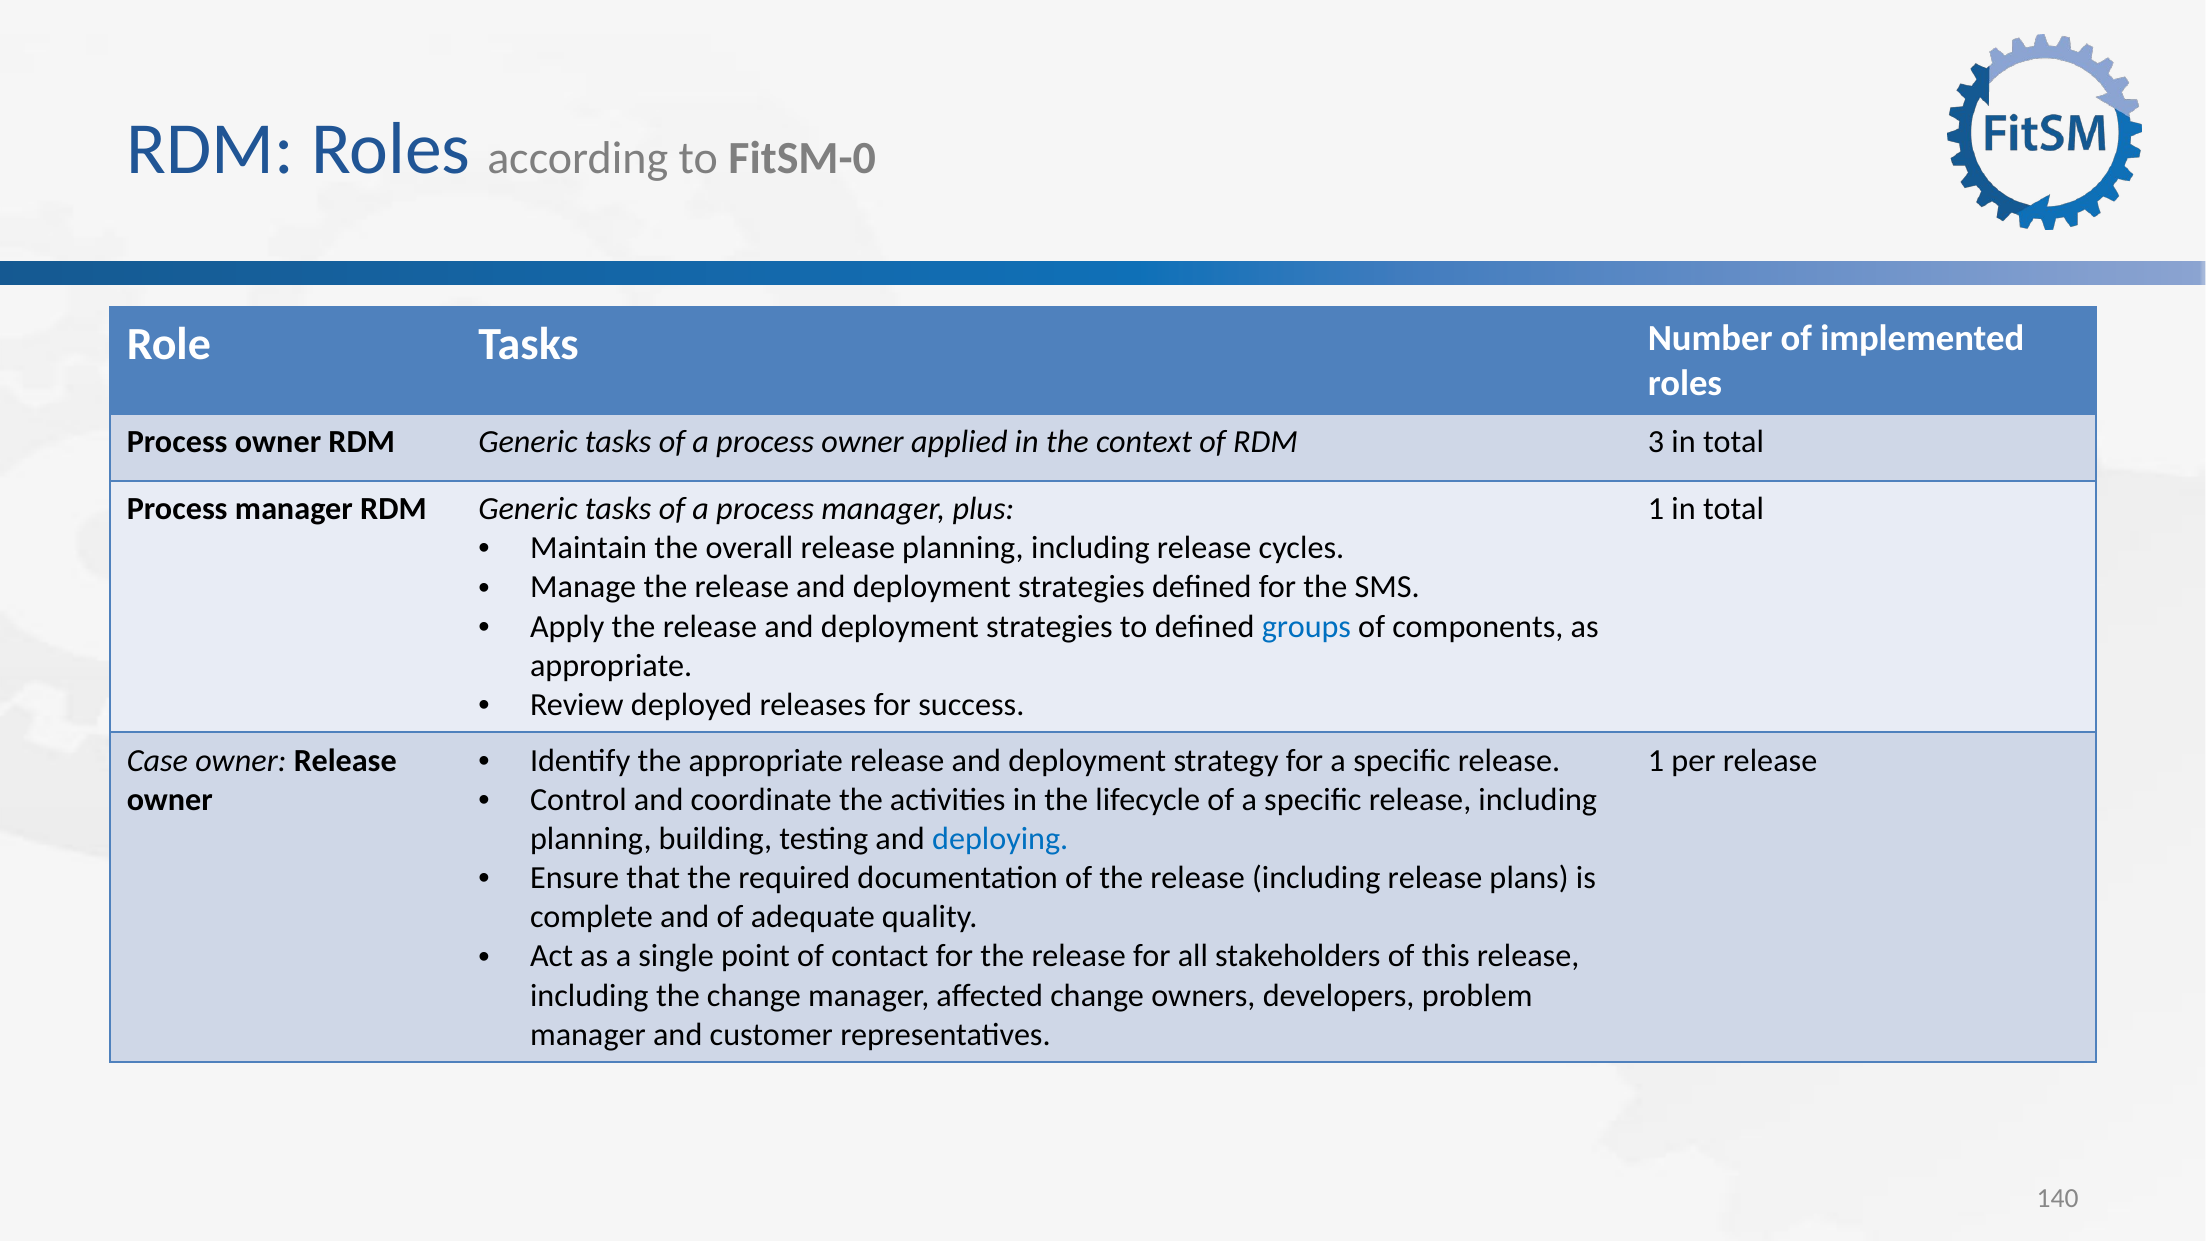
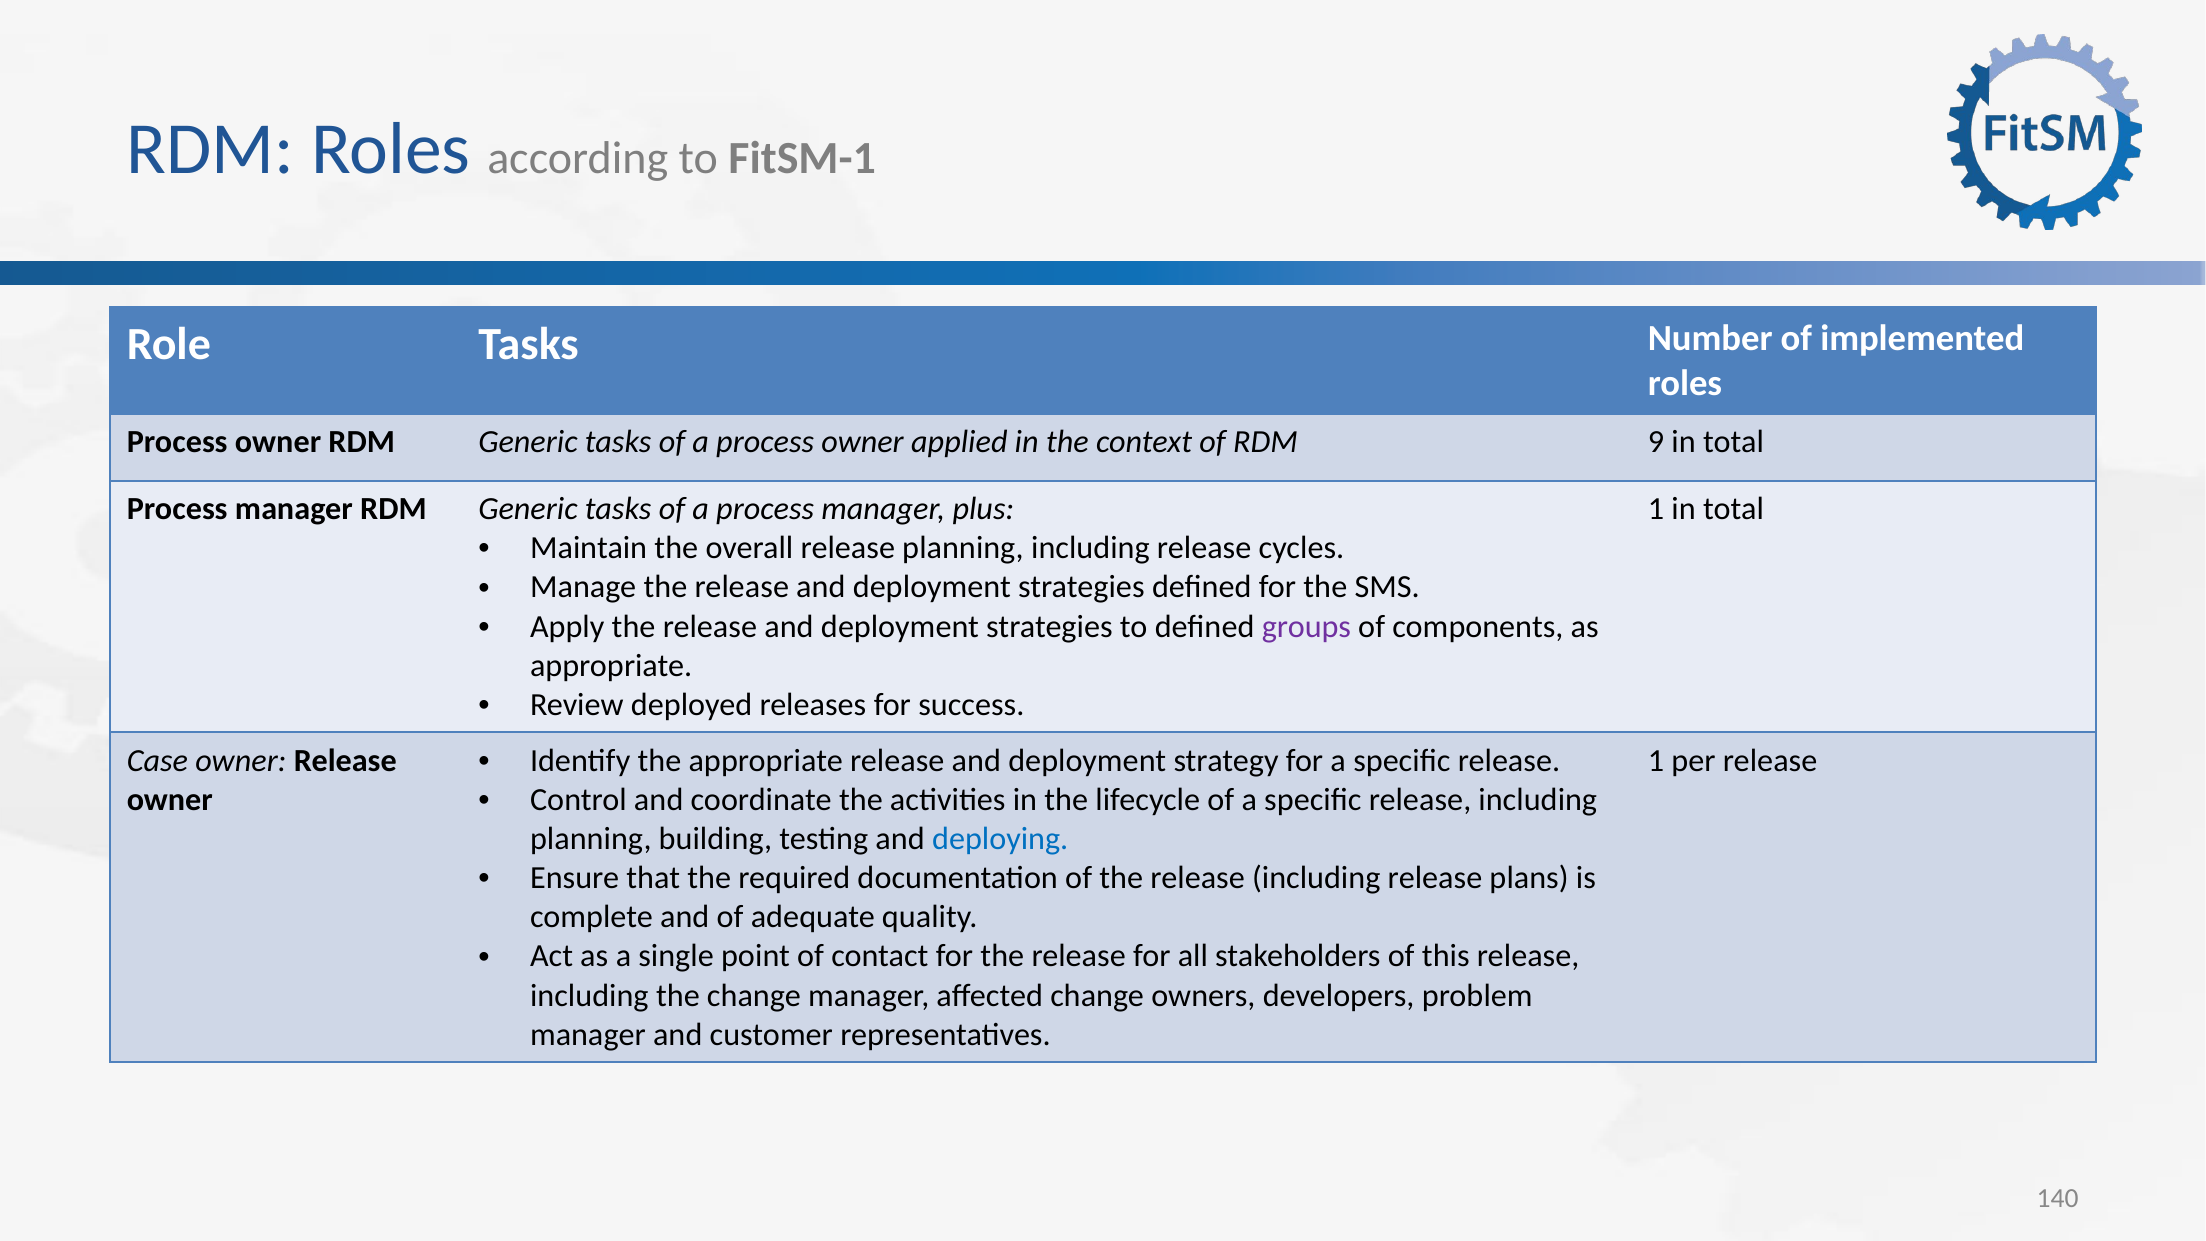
FitSM-0: FitSM-0 -> FitSM-1
3: 3 -> 9
groups colour: blue -> purple
